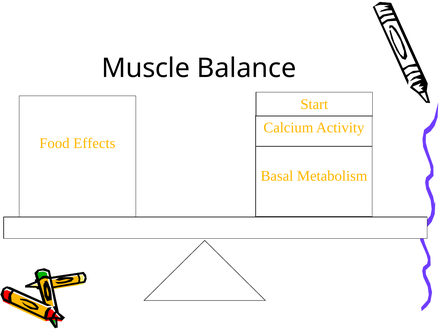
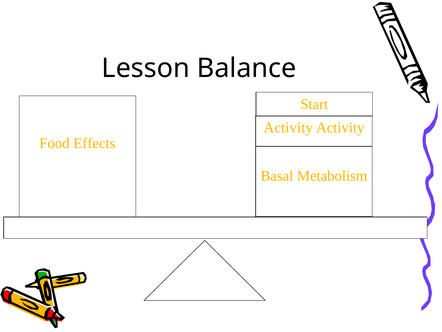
Muscle: Muscle -> Lesson
Calcium at (288, 127): Calcium -> Activity
